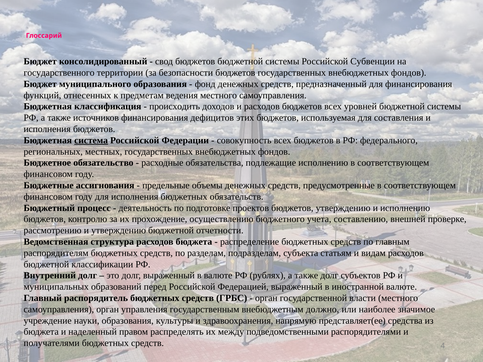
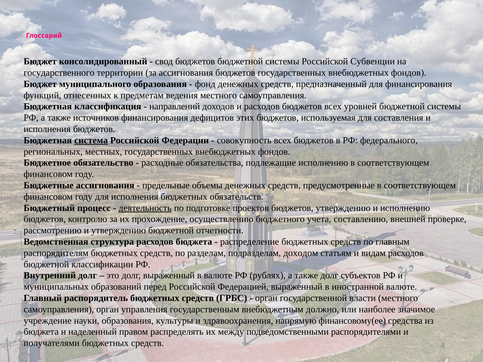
за безопасности: безопасности -> ассигнования
происходить: происходить -> направлений
деятельность underline: none -> present
субъекта: субъекта -> доходом
представляет(ее: представляет(ее -> финансовому(ее
